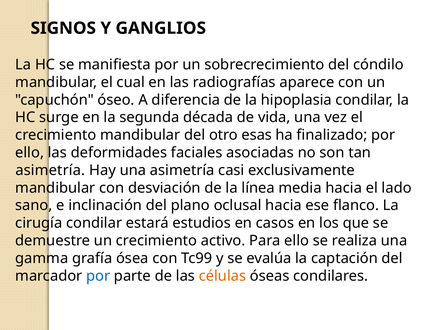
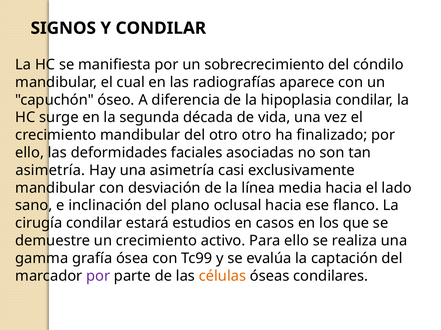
Y GANGLIOS: GANGLIOS -> CONDILAR
otro esas: esas -> otro
por at (98, 277) colour: blue -> purple
